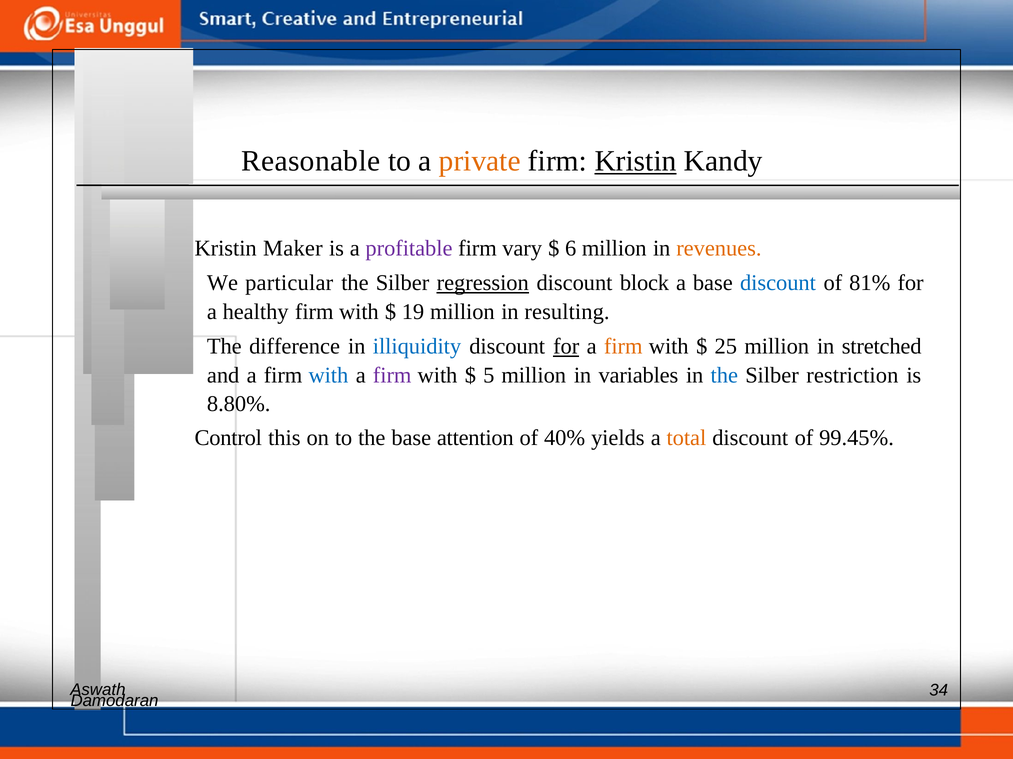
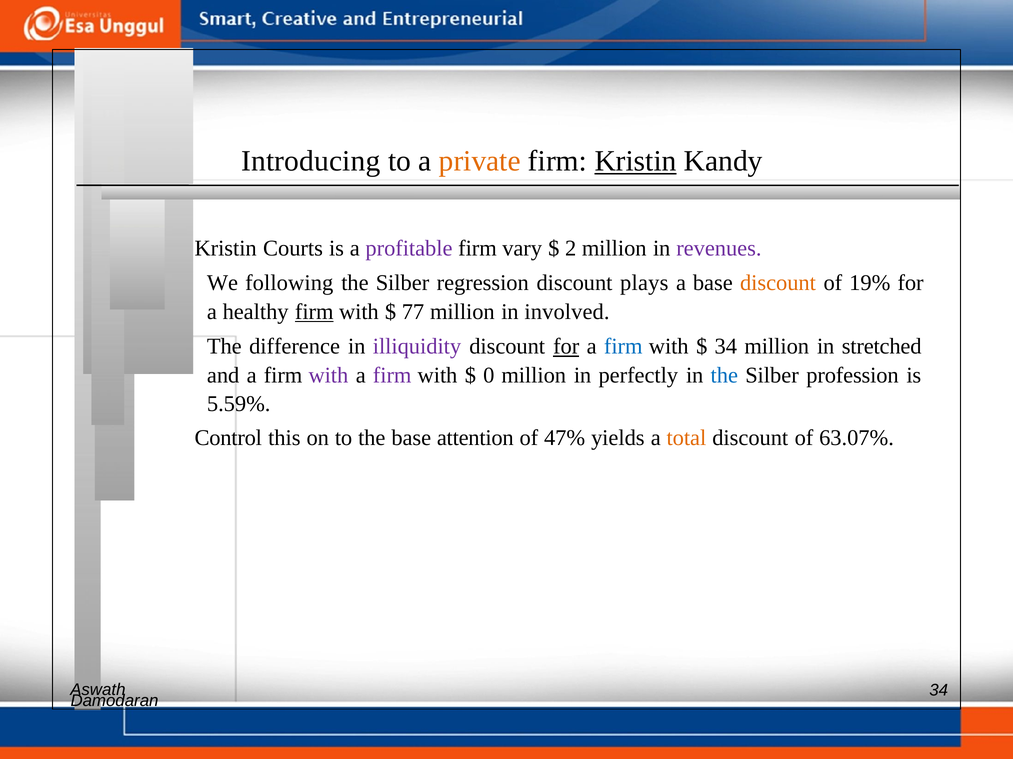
Reasonable: Reasonable -> Introducing
Maker: Maker -> Courts
6: 6 -> 2
revenues colour: orange -> purple
particular: particular -> following
regression underline: present -> none
block: block -> plays
discount at (778, 283) colour: blue -> orange
81%: 81% -> 19%
firm at (314, 312) underline: none -> present
19: 19 -> 77
resulting: resulting -> involved
illiquidity colour: blue -> purple
firm at (623, 347) colour: orange -> blue
25 at (726, 347): 25 -> 34
with at (328, 376) colour: blue -> purple
5: 5 -> 0
variables: variables -> perfectly
restriction: restriction -> profession
8.80%: 8.80% -> 5.59%
40%: 40% -> 47%
99.45%: 99.45% -> 63.07%
